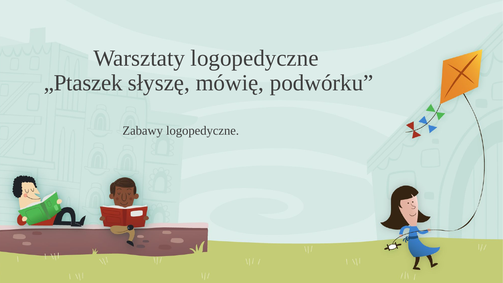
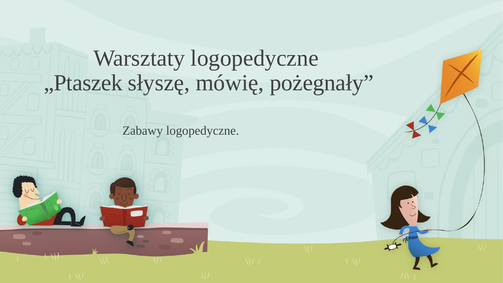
podwórku: podwórku -> pożegnały
